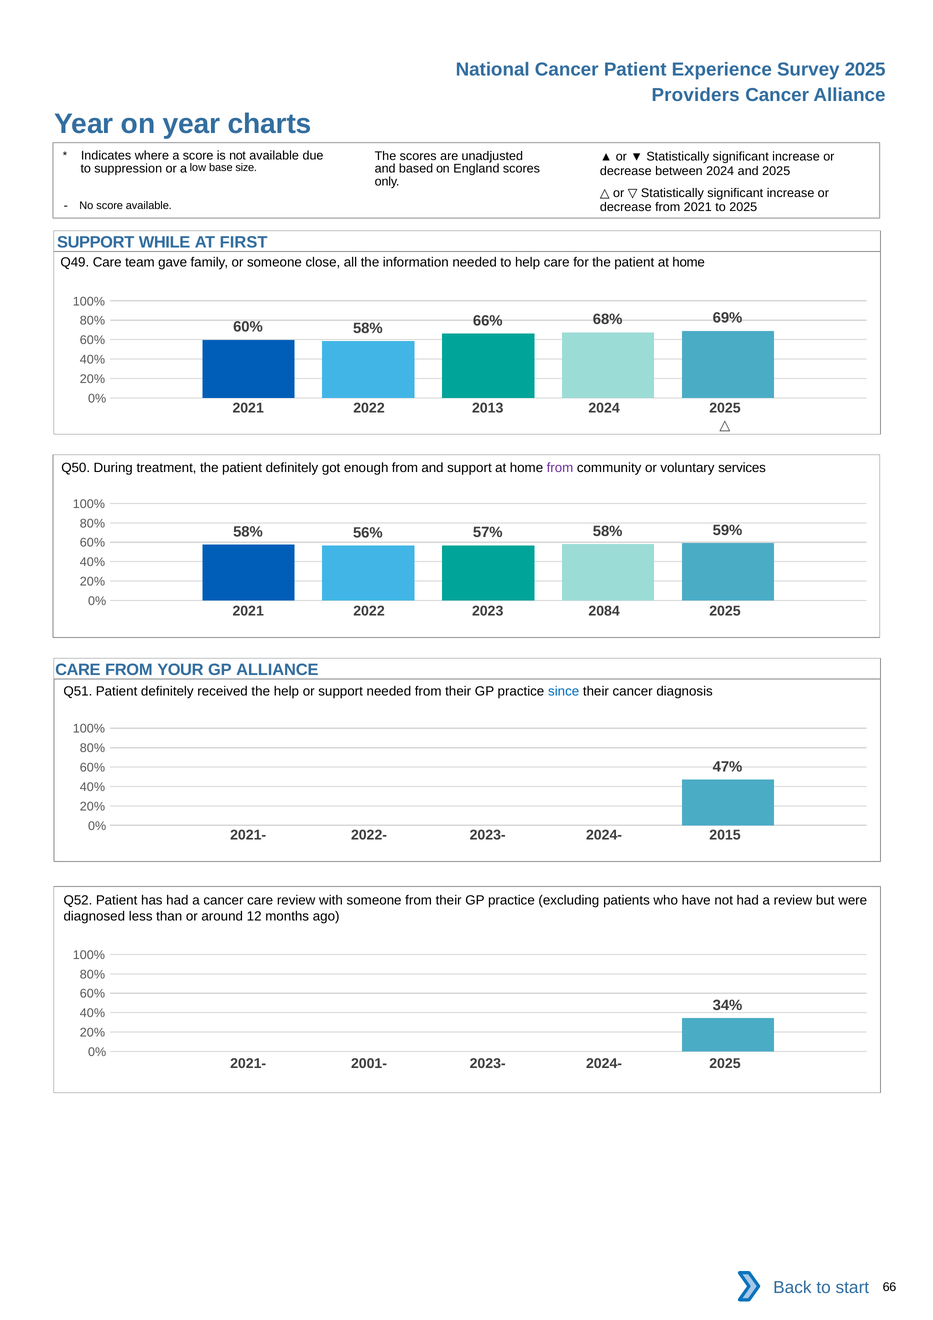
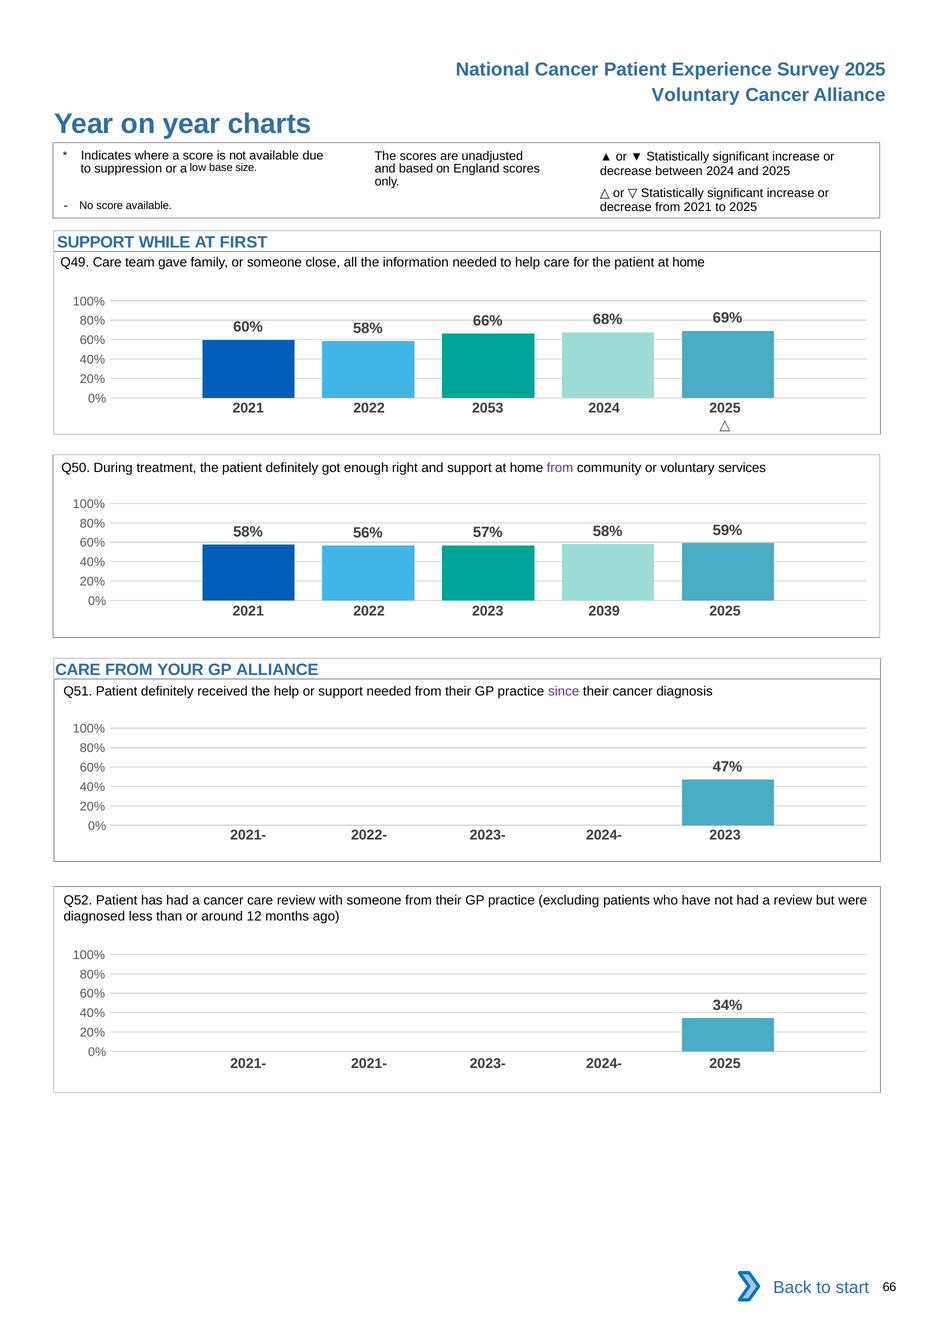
Providers at (696, 95): Providers -> Voluntary
2013: 2013 -> 2053
enough from: from -> right
2084: 2084 -> 2039
since colour: blue -> purple
2024- 2015: 2015 -> 2023
2021- 2001-: 2001- -> 2021-
